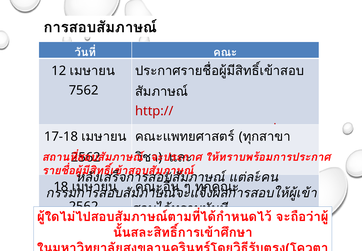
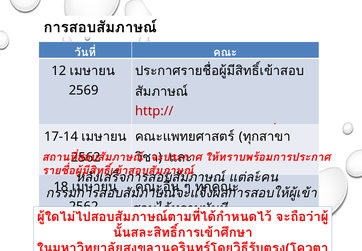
7562: 7562 -> 2569
17-18: 17-18 -> 17-14
